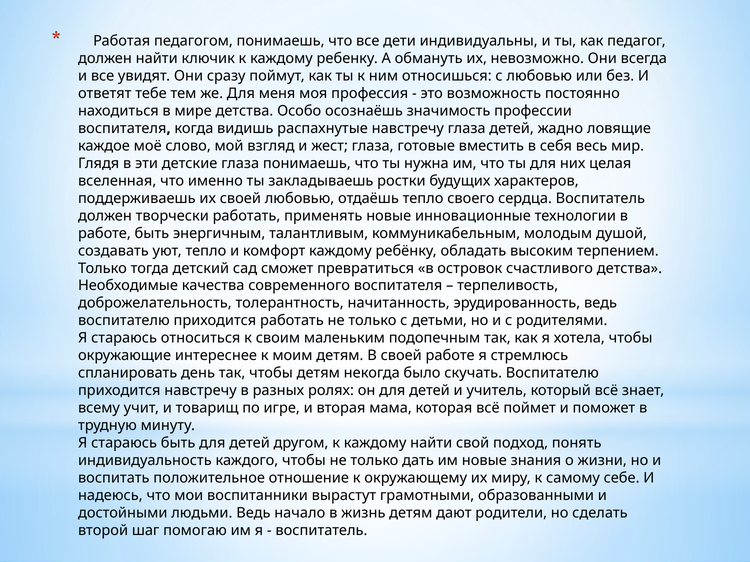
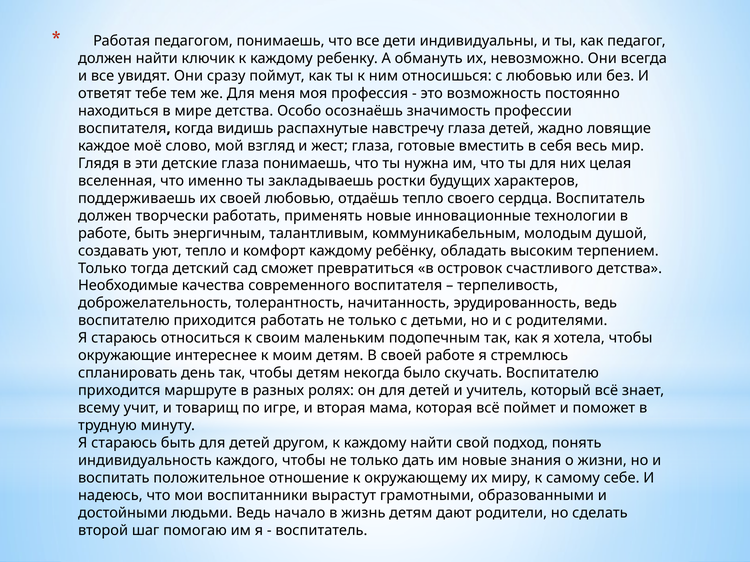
приходится навстречу: навстречу -> маршруте
